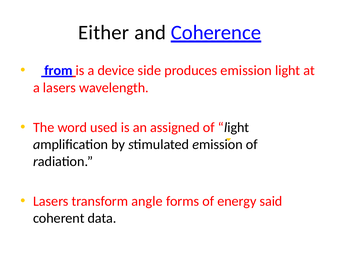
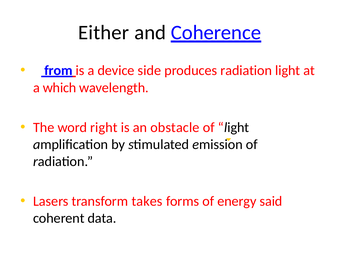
produces emission: emission -> radiation
a lasers: lasers -> which
used: used -> right
assigned: assigned -> obstacle
angle: angle -> takes
